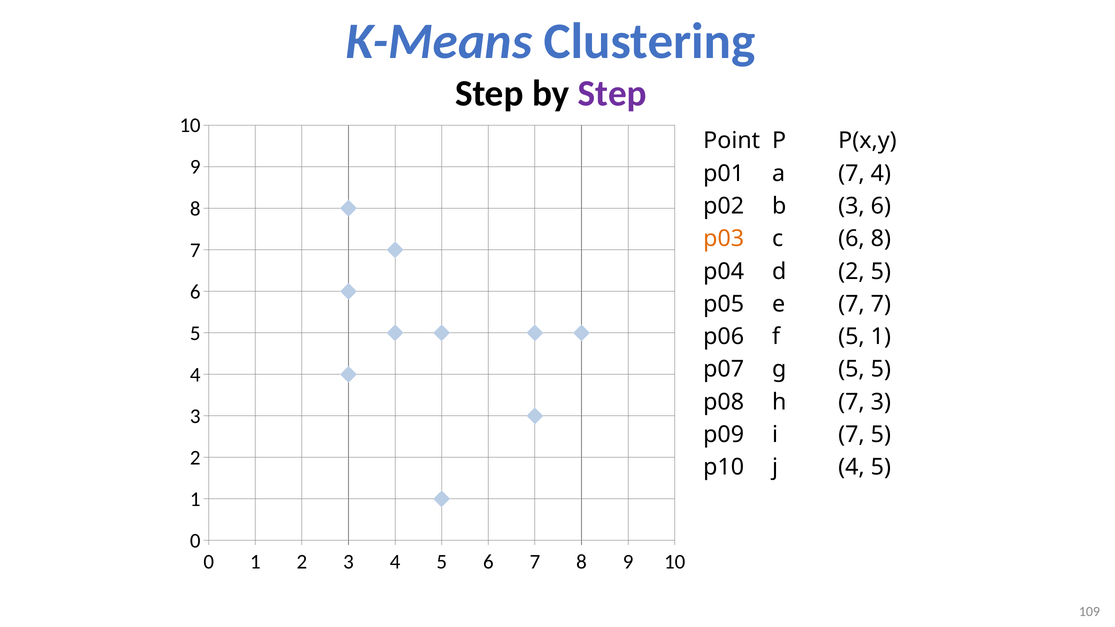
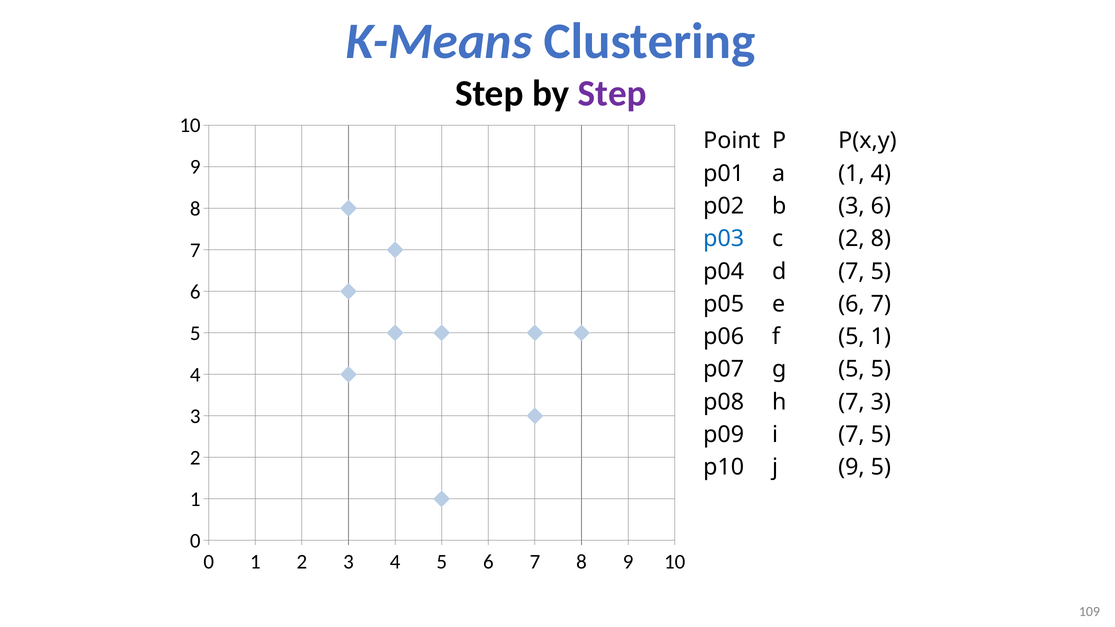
a 7: 7 -> 1
p03 colour: orange -> blue
c 6: 6 -> 2
d 2: 2 -> 7
e 7: 7 -> 6
j 4: 4 -> 9
